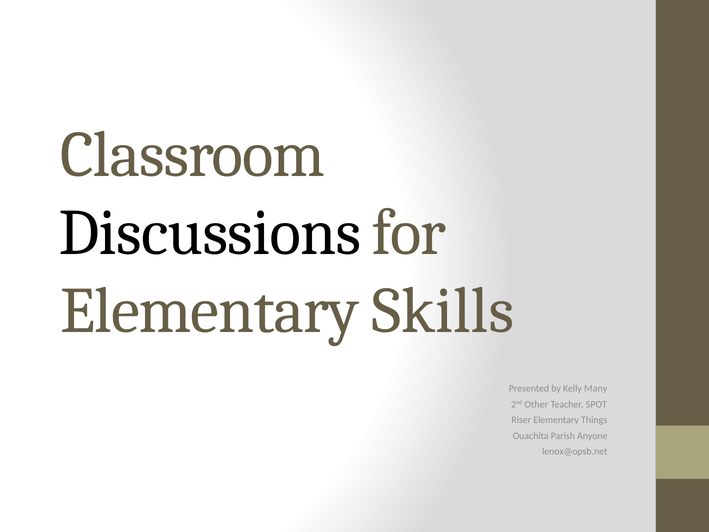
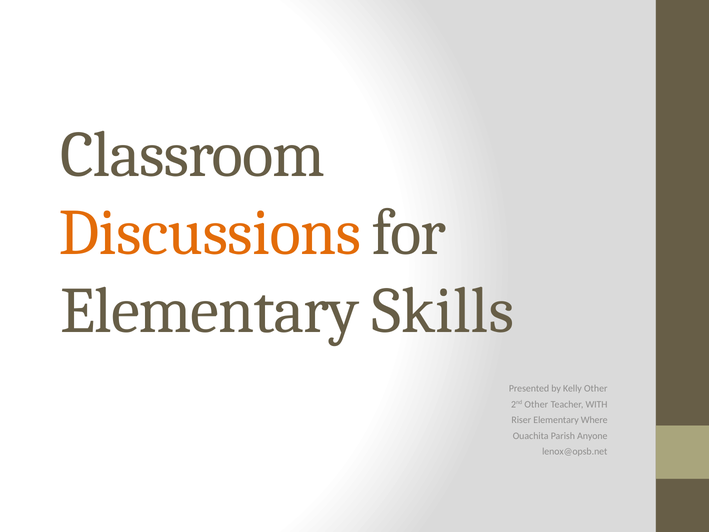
Discussions colour: black -> orange
Kelly Many: Many -> Other
SPOT: SPOT -> WITH
Things: Things -> Where
